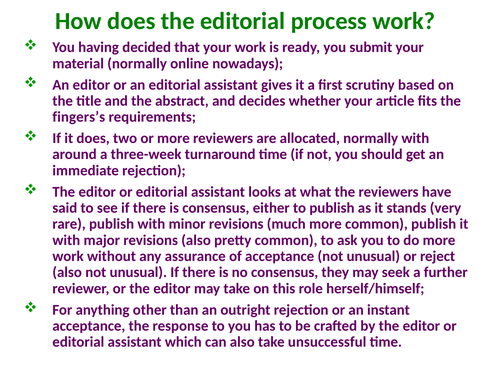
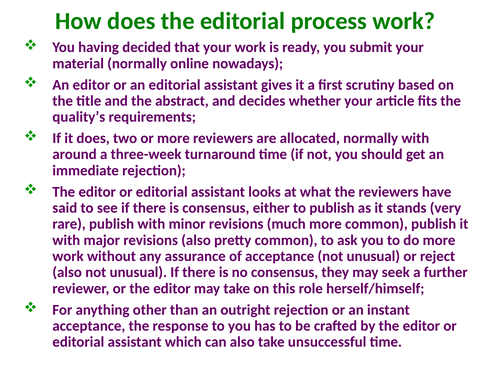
fingers’s: fingers’s -> quality’s
